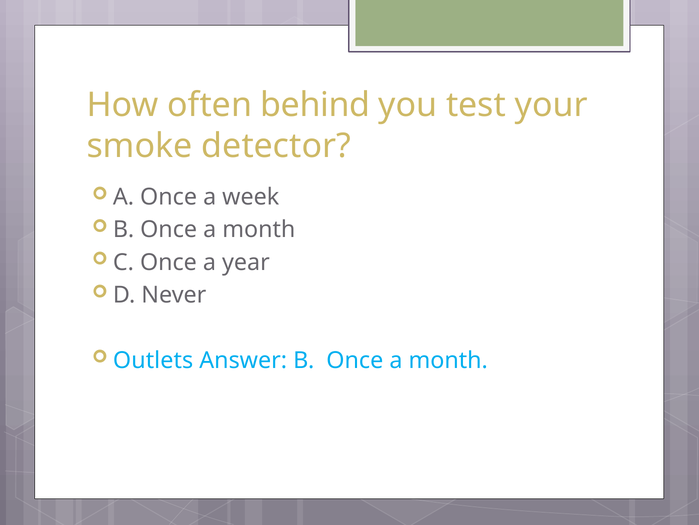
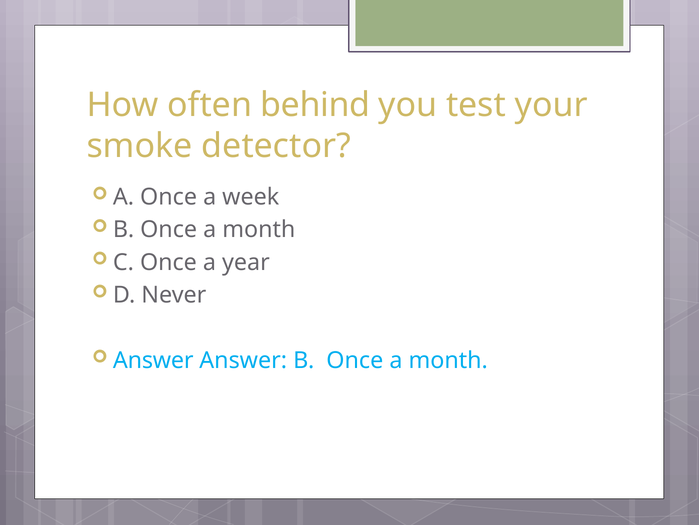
Outlets at (153, 360): Outlets -> Answer
